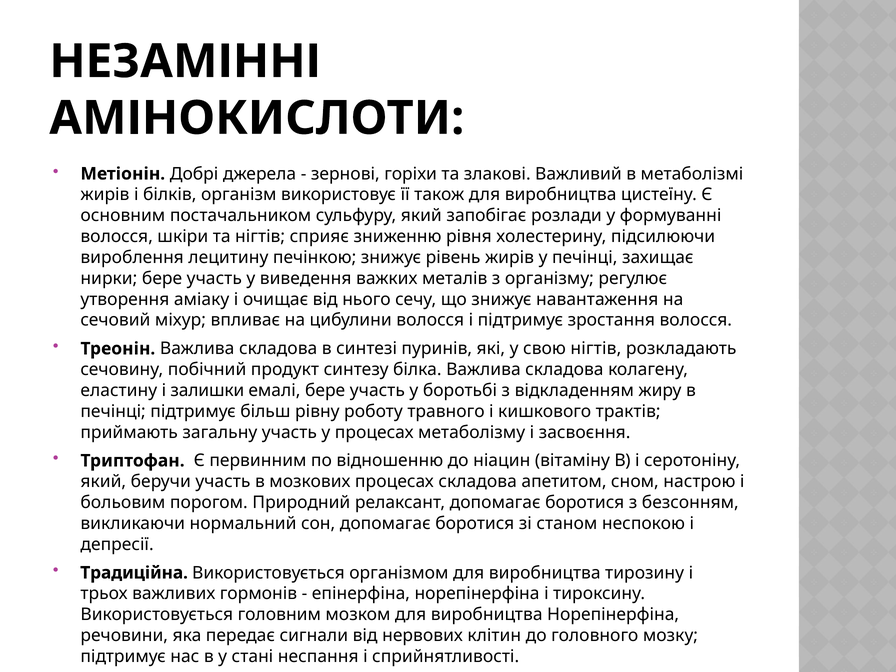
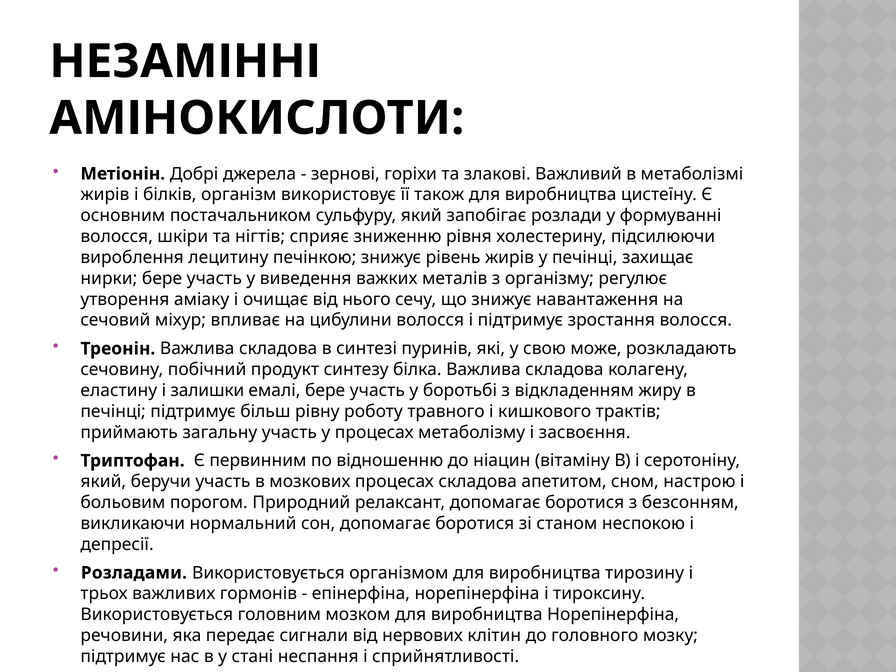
свою нігтів: нігтів -> може
Традиційна: Традиційна -> Розладами
